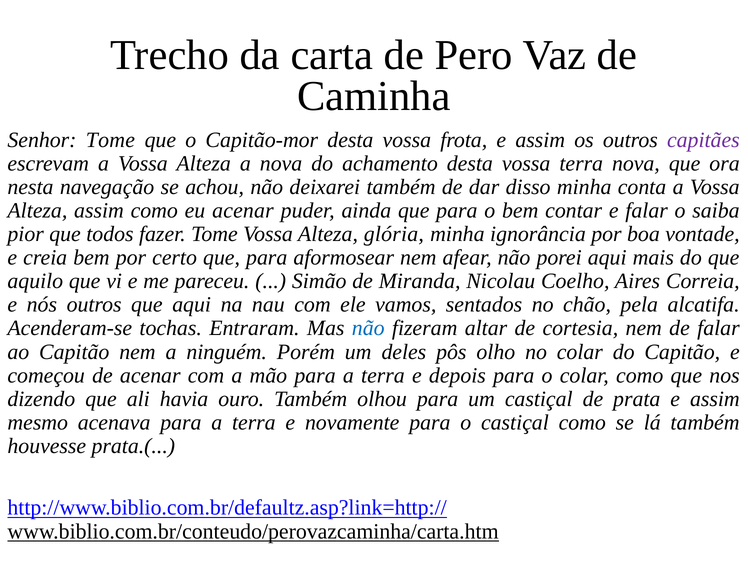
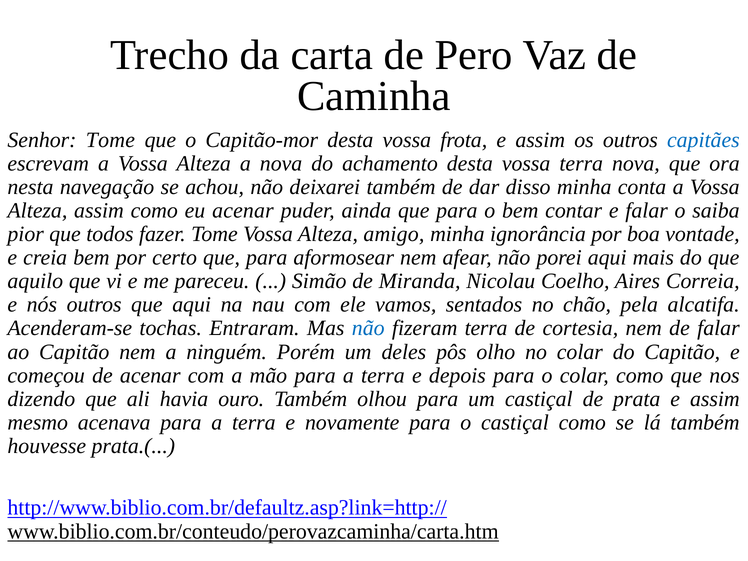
capitães colour: purple -> blue
glória: glória -> amigo
fizeram altar: altar -> terra
